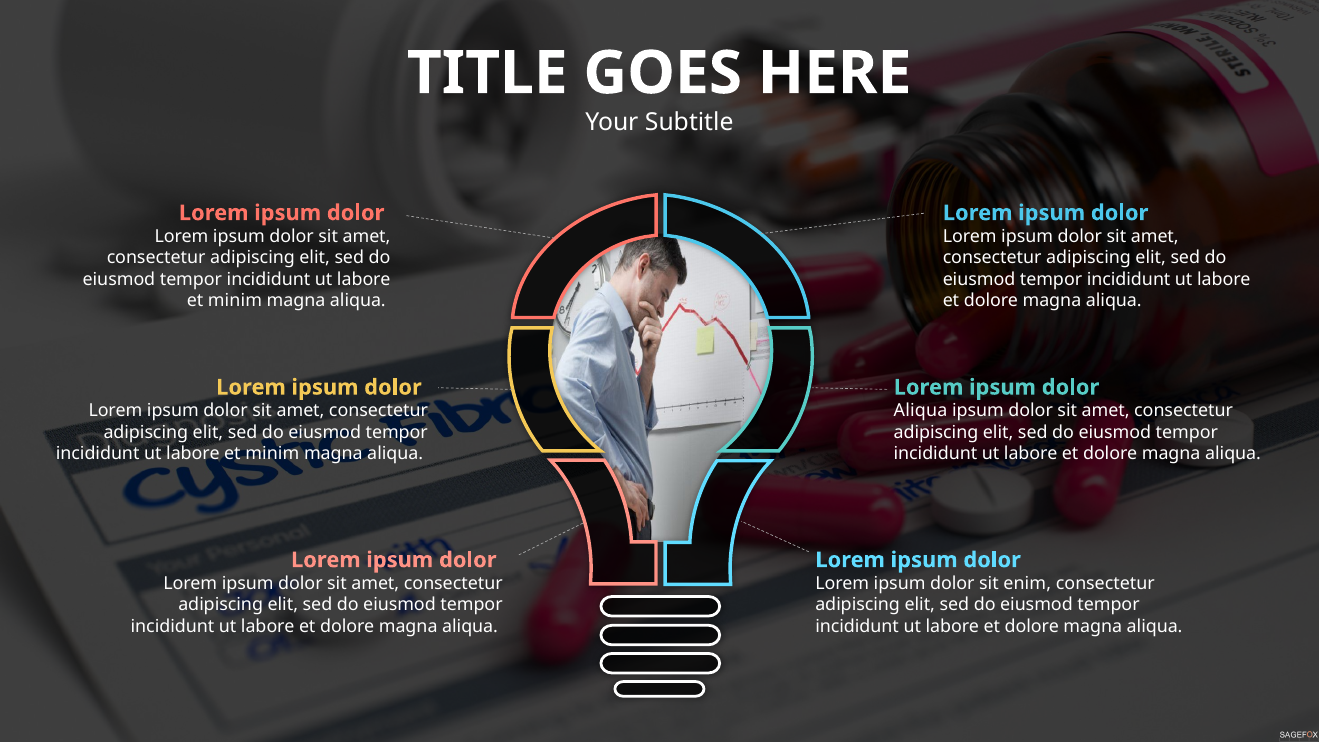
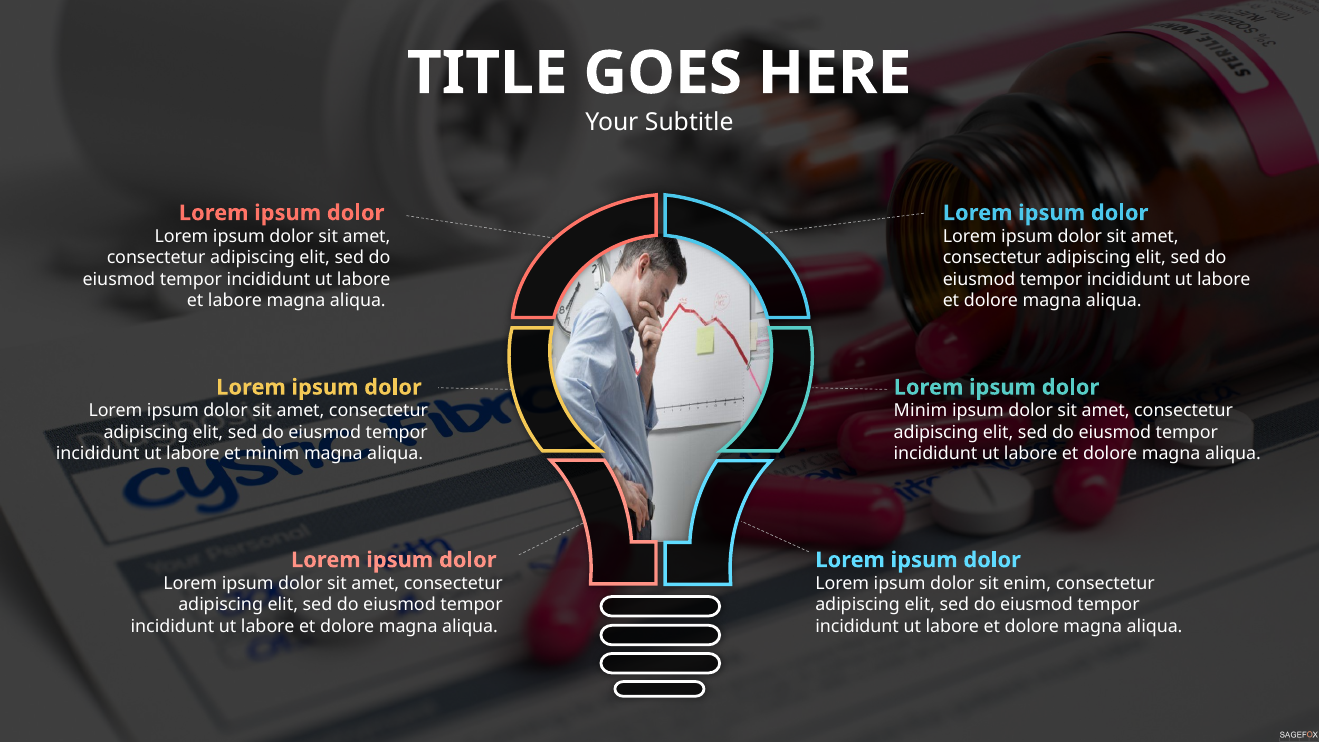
minim at (235, 301): minim -> labore
Aliqua at (921, 411): Aliqua -> Minim
